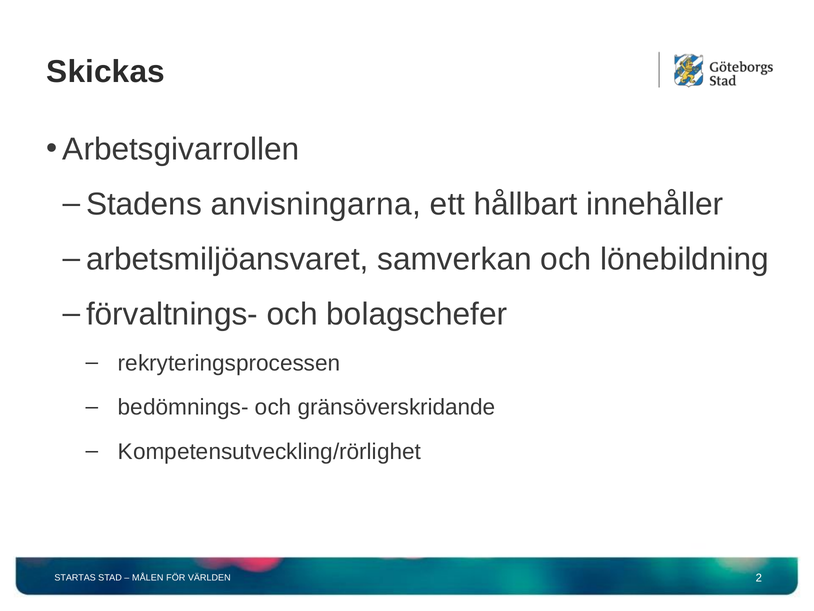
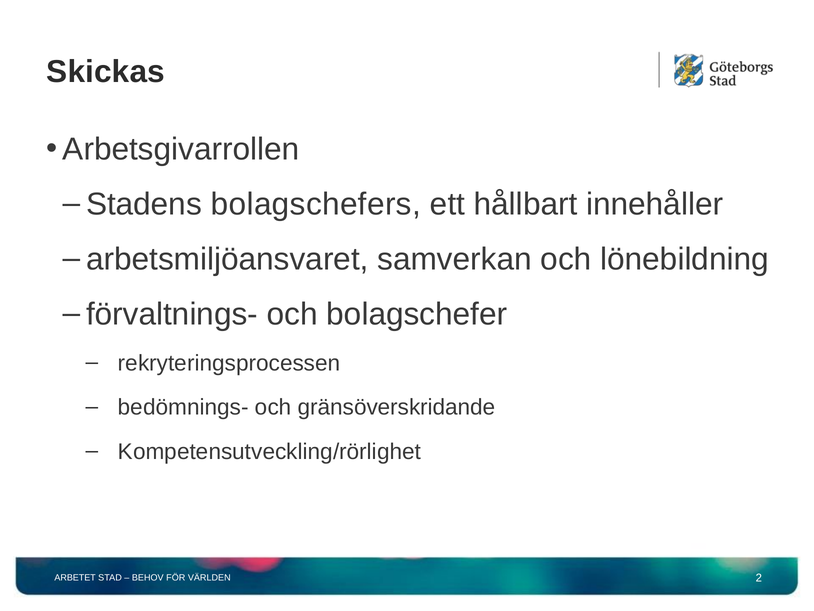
anvisningarna: anvisningarna -> bolagschefers
STARTAS: STARTAS -> ARBETET
MÅLEN: MÅLEN -> BEHOV
